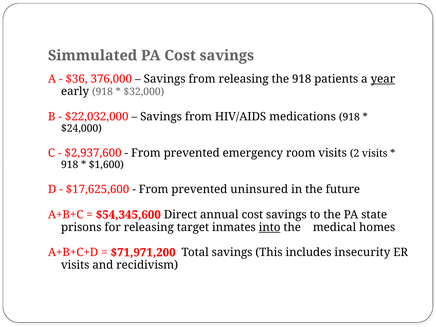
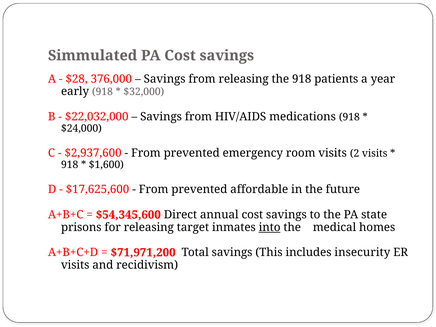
$36: $36 -> $28
year underline: present -> none
uninsured: uninsured -> affordable
